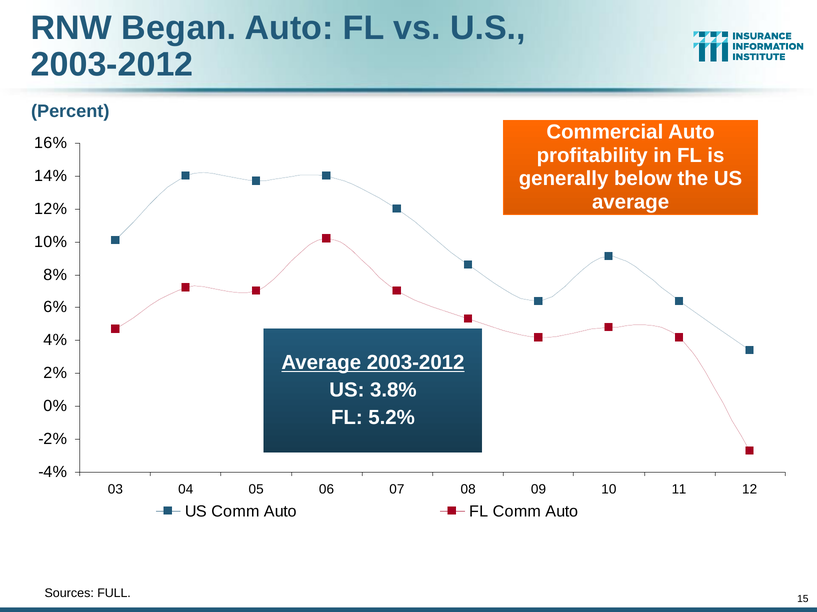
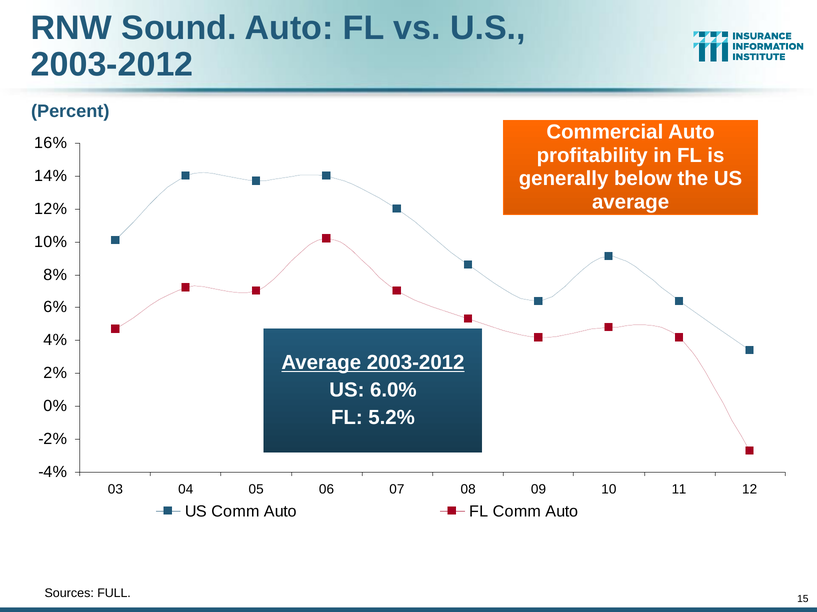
Began: Began -> Sound
3.8%: 3.8% -> 6.0%
